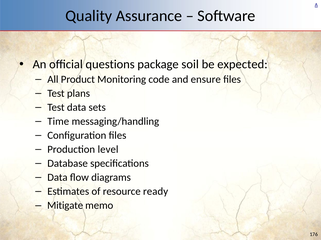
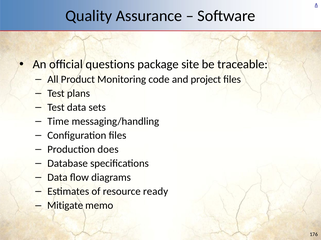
soil: soil -> site
expected: expected -> traceable
ensure: ensure -> project
level: level -> does
